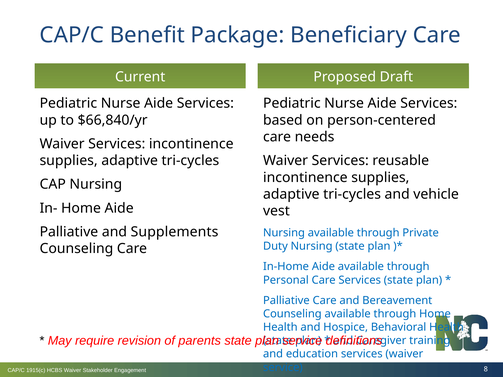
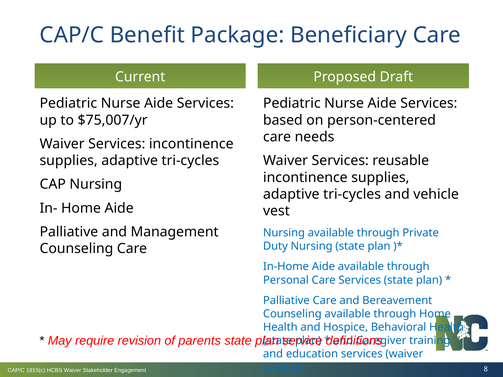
$66,840/yr: $66,840/yr -> $75,007/yr
Supplements: Supplements -> Management
